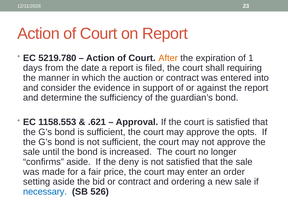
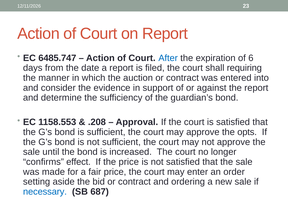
5219.780: 5219.780 -> 6485.747
After colour: orange -> blue
1: 1 -> 6
.621: .621 -> .208
confirms aside: aside -> effect
the deny: deny -> price
526: 526 -> 687
